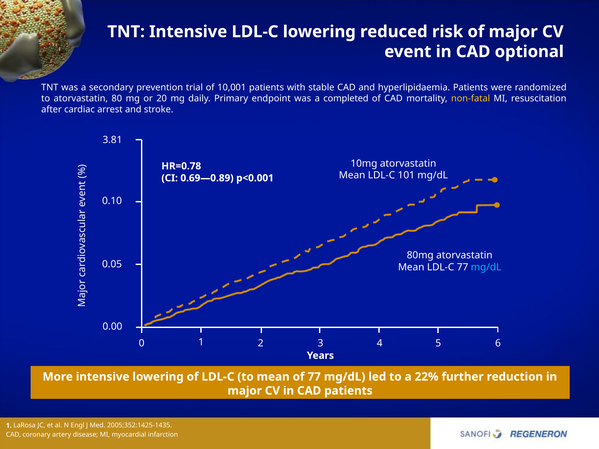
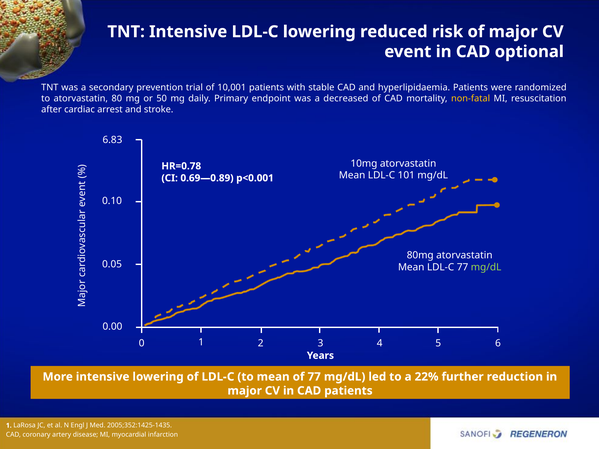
20: 20 -> 50
completed: completed -> decreased
3.81: 3.81 -> 6.83
mg/dL at (486, 267) colour: light blue -> light green
